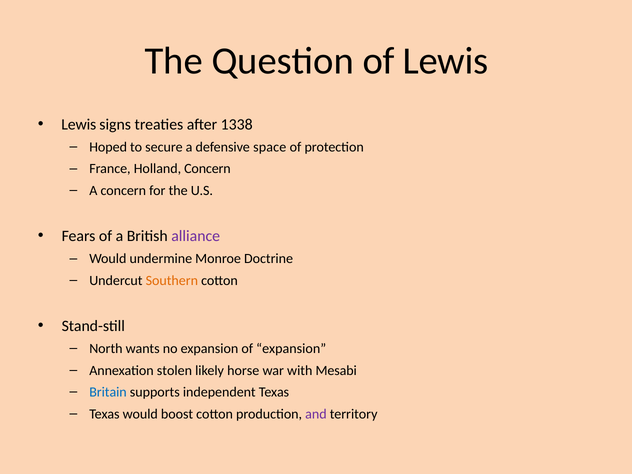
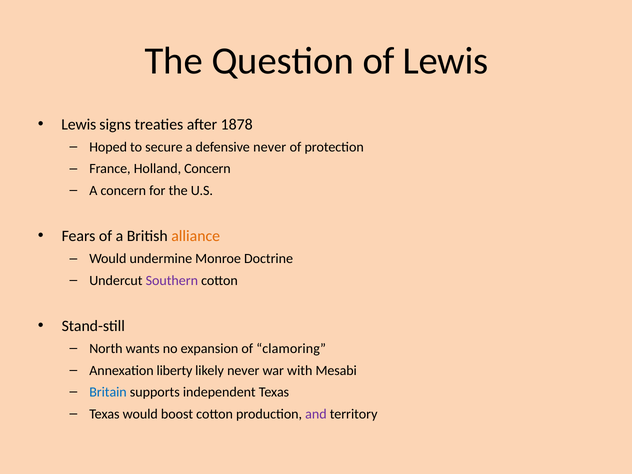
1338: 1338 -> 1878
defensive space: space -> never
alliance colour: purple -> orange
Southern colour: orange -> purple
of expansion: expansion -> clamoring
stolen: stolen -> liberty
likely horse: horse -> never
